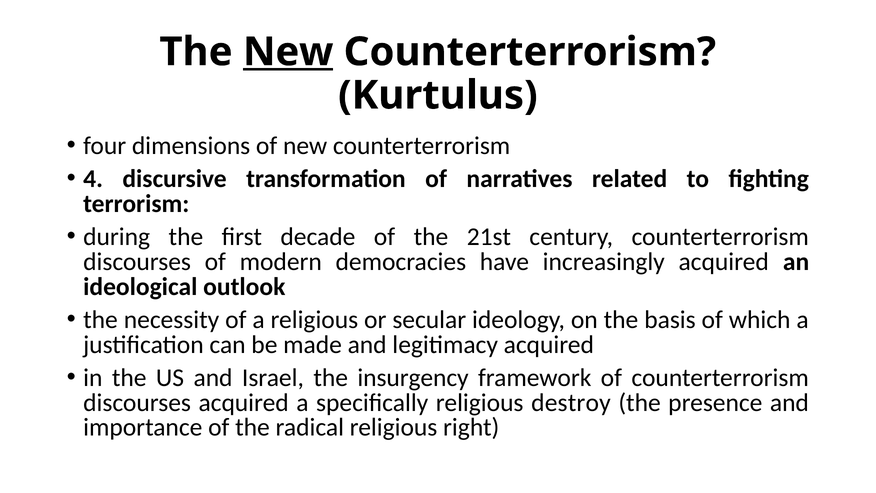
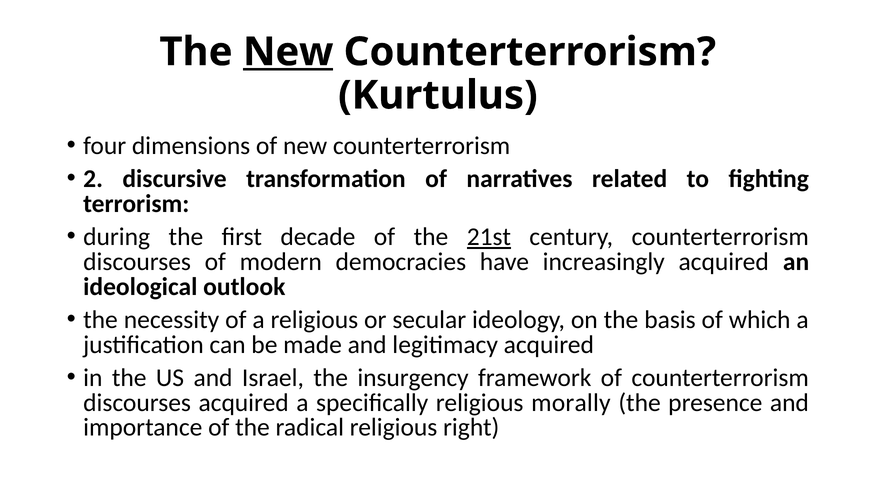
4: 4 -> 2
21st underline: none -> present
destroy: destroy -> morally
